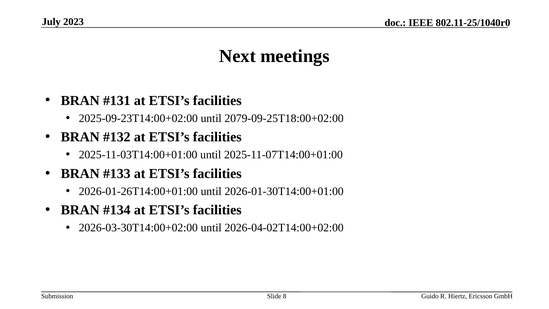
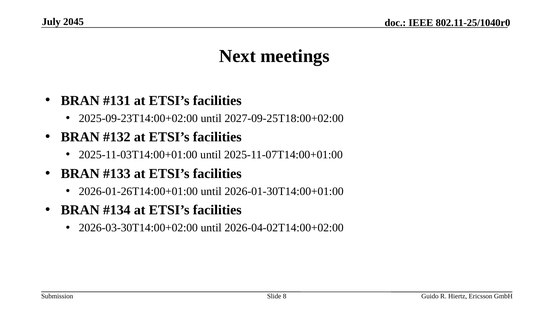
2023: 2023 -> 2045
2079-09-25T18:00+02:00: 2079-09-25T18:00+02:00 -> 2027-09-25T18:00+02:00
